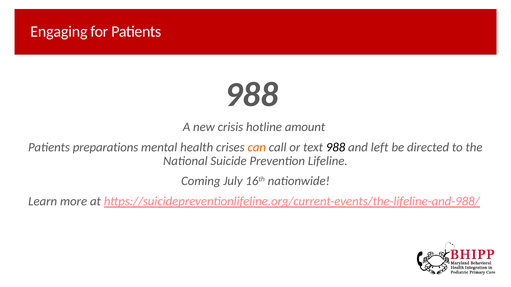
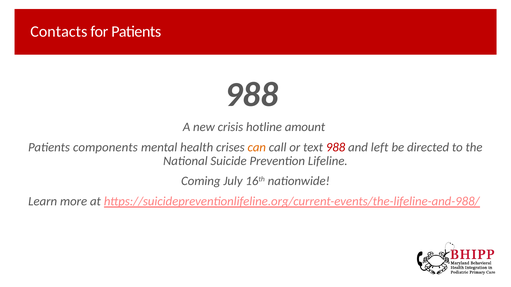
Engaging: Engaging -> Contacts
preparations: preparations -> components
988 at (336, 147) colour: black -> red
